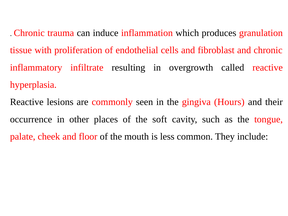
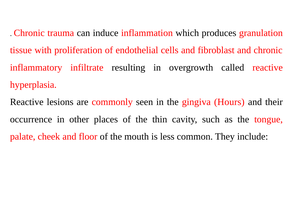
soft: soft -> thin
